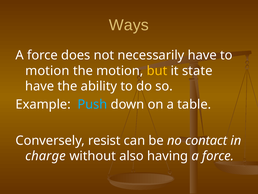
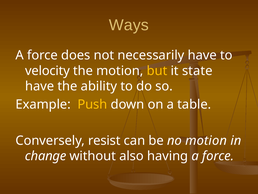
motion at (47, 71): motion -> velocity
Push colour: light blue -> yellow
no contact: contact -> motion
charge: charge -> change
